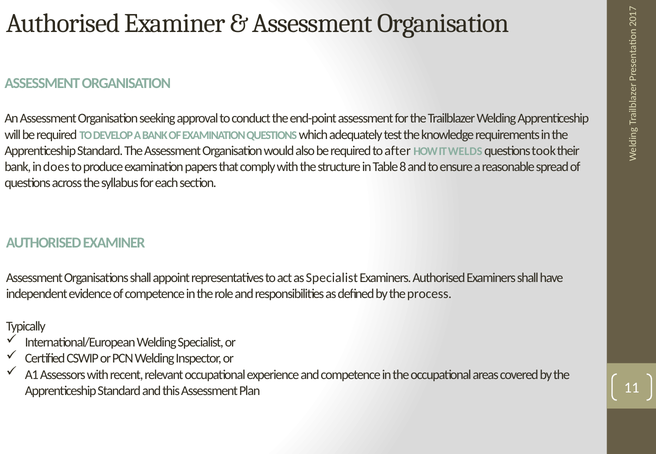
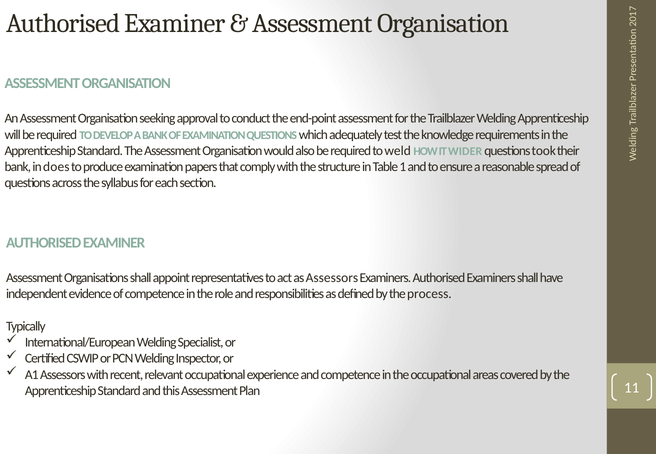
after: after -> weld
WELDS: WELDS -> WIDER
Table 8: 8 -> 1
as Specialist: Specialist -> Assessors
